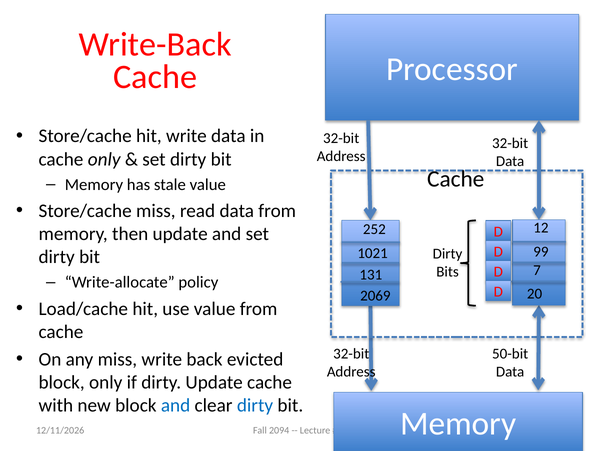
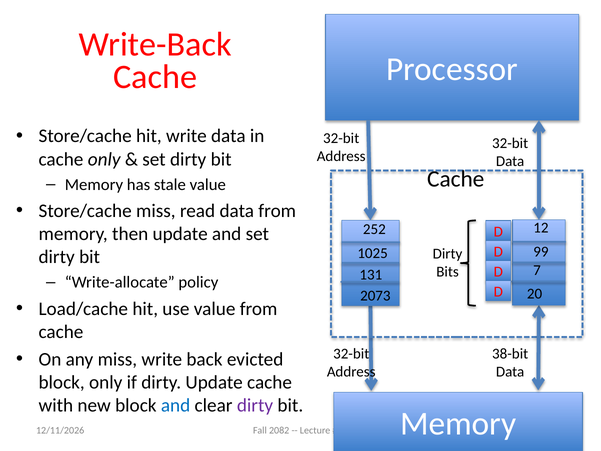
1021: 1021 -> 1025
2069: 2069 -> 2073
50-bit: 50-bit -> 38-bit
dirty at (255, 405) colour: blue -> purple
2094: 2094 -> 2082
